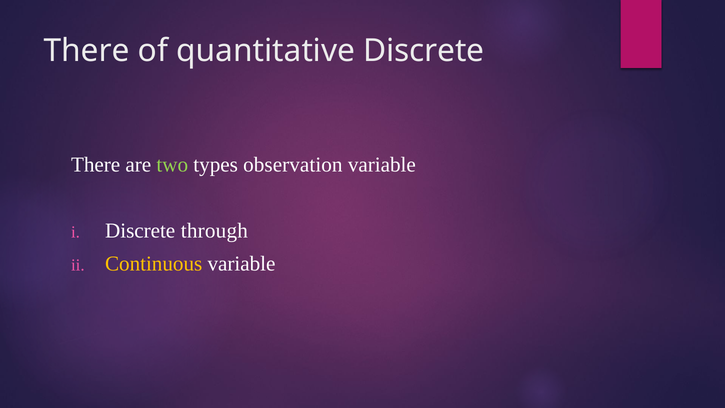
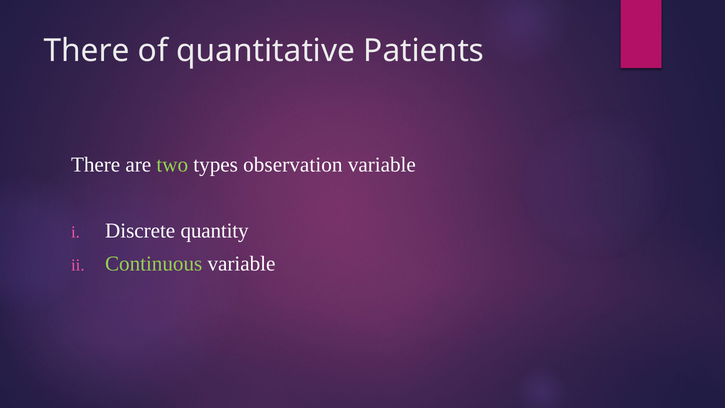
quantitative Discrete: Discrete -> Patients
through: through -> quantity
Continuous colour: yellow -> light green
